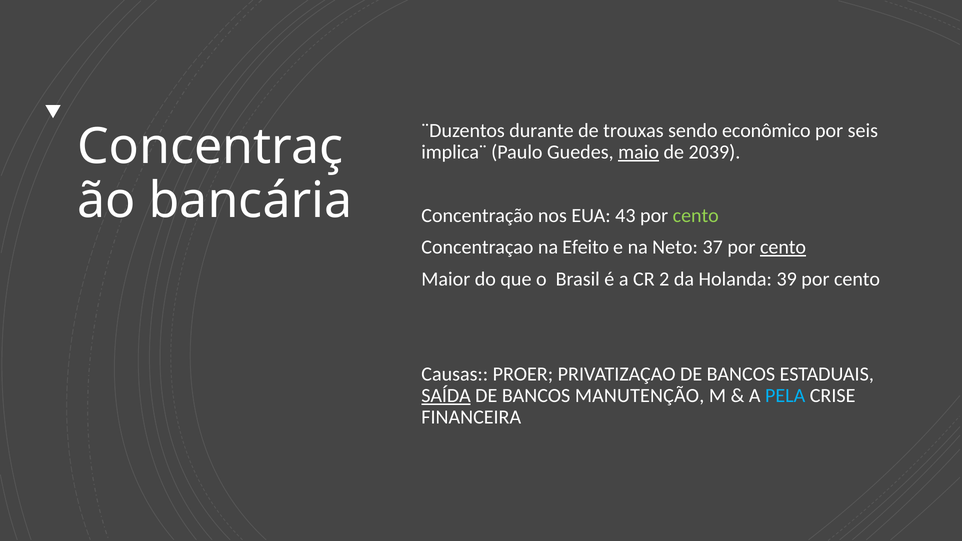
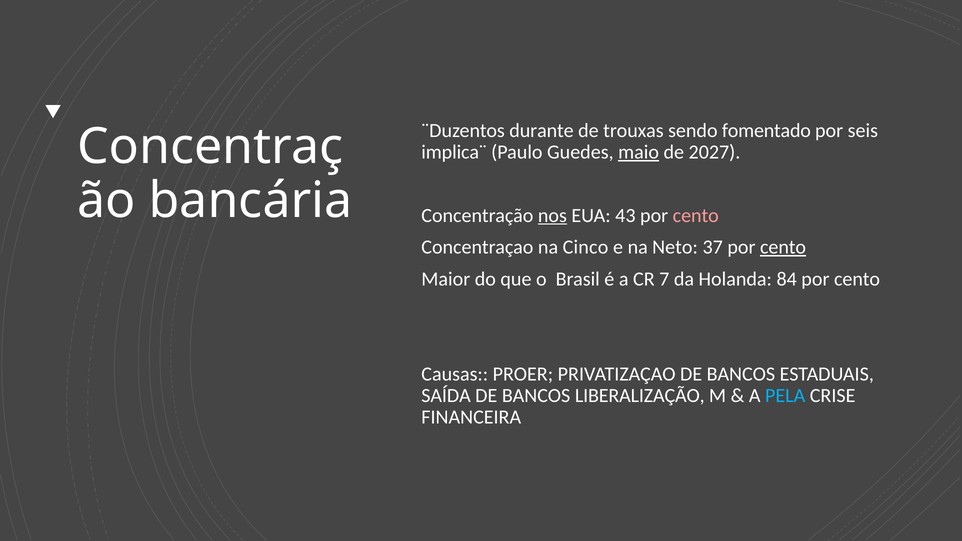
econômico: econômico -> fomentado
2039: 2039 -> 2027
nos underline: none -> present
cento at (696, 216) colour: light green -> pink
Efeito: Efeito -> Cinco
2: 2 -> 7
39: 39 -> 84
SAÍDA underline: present -> none
MANUTENÇÃO: MANUTENÇÃO -> LIBERALIZAÇÃO
